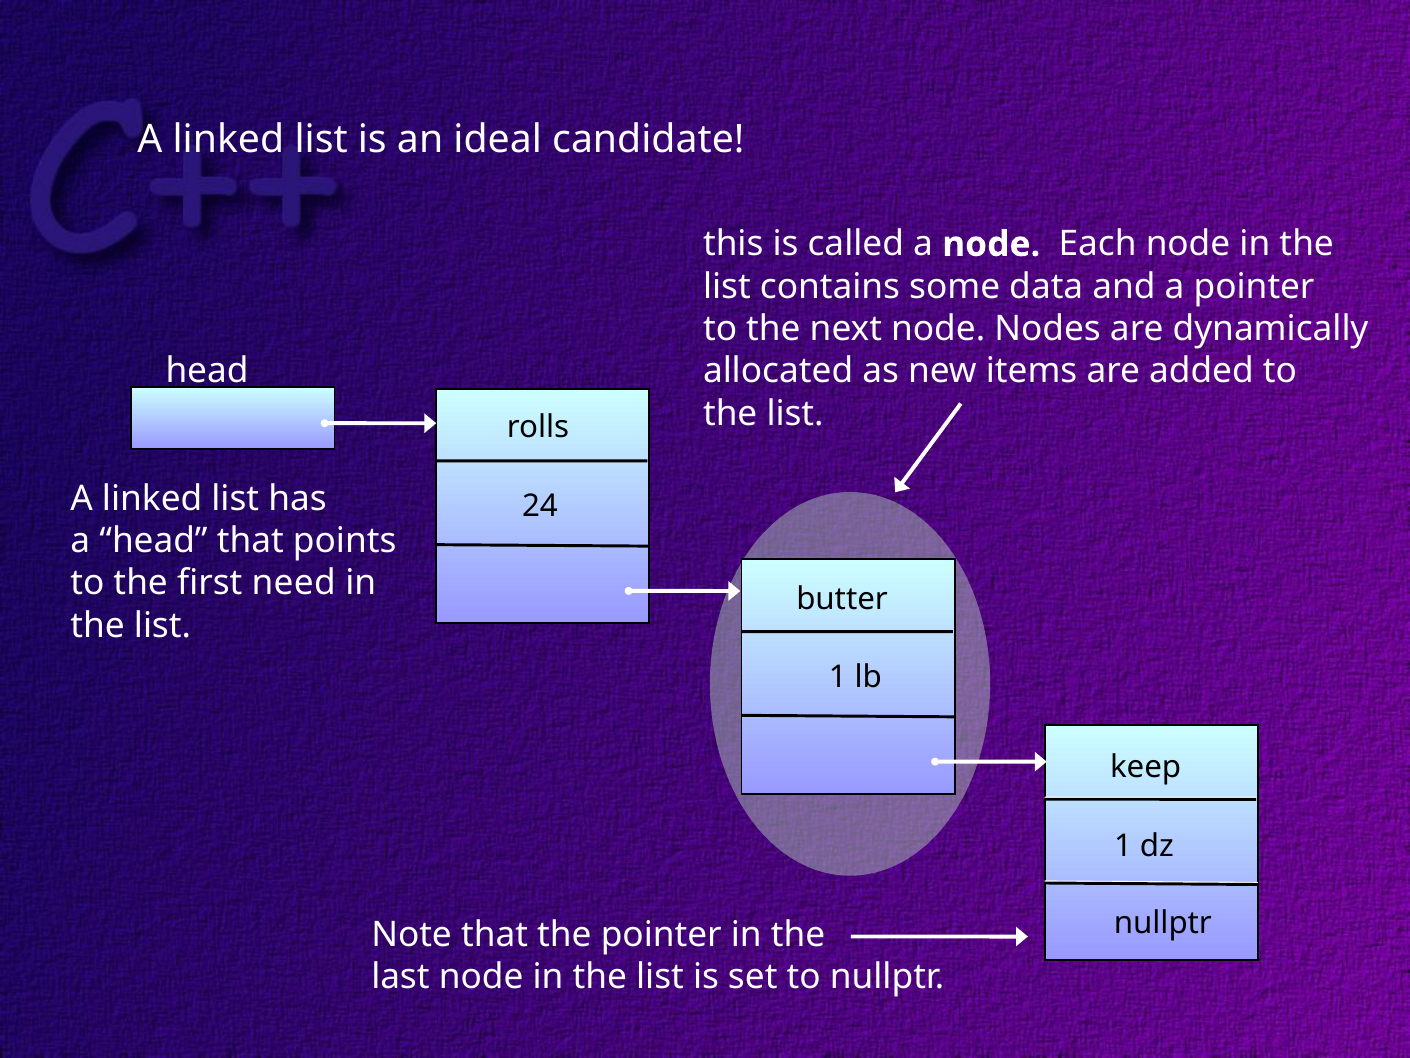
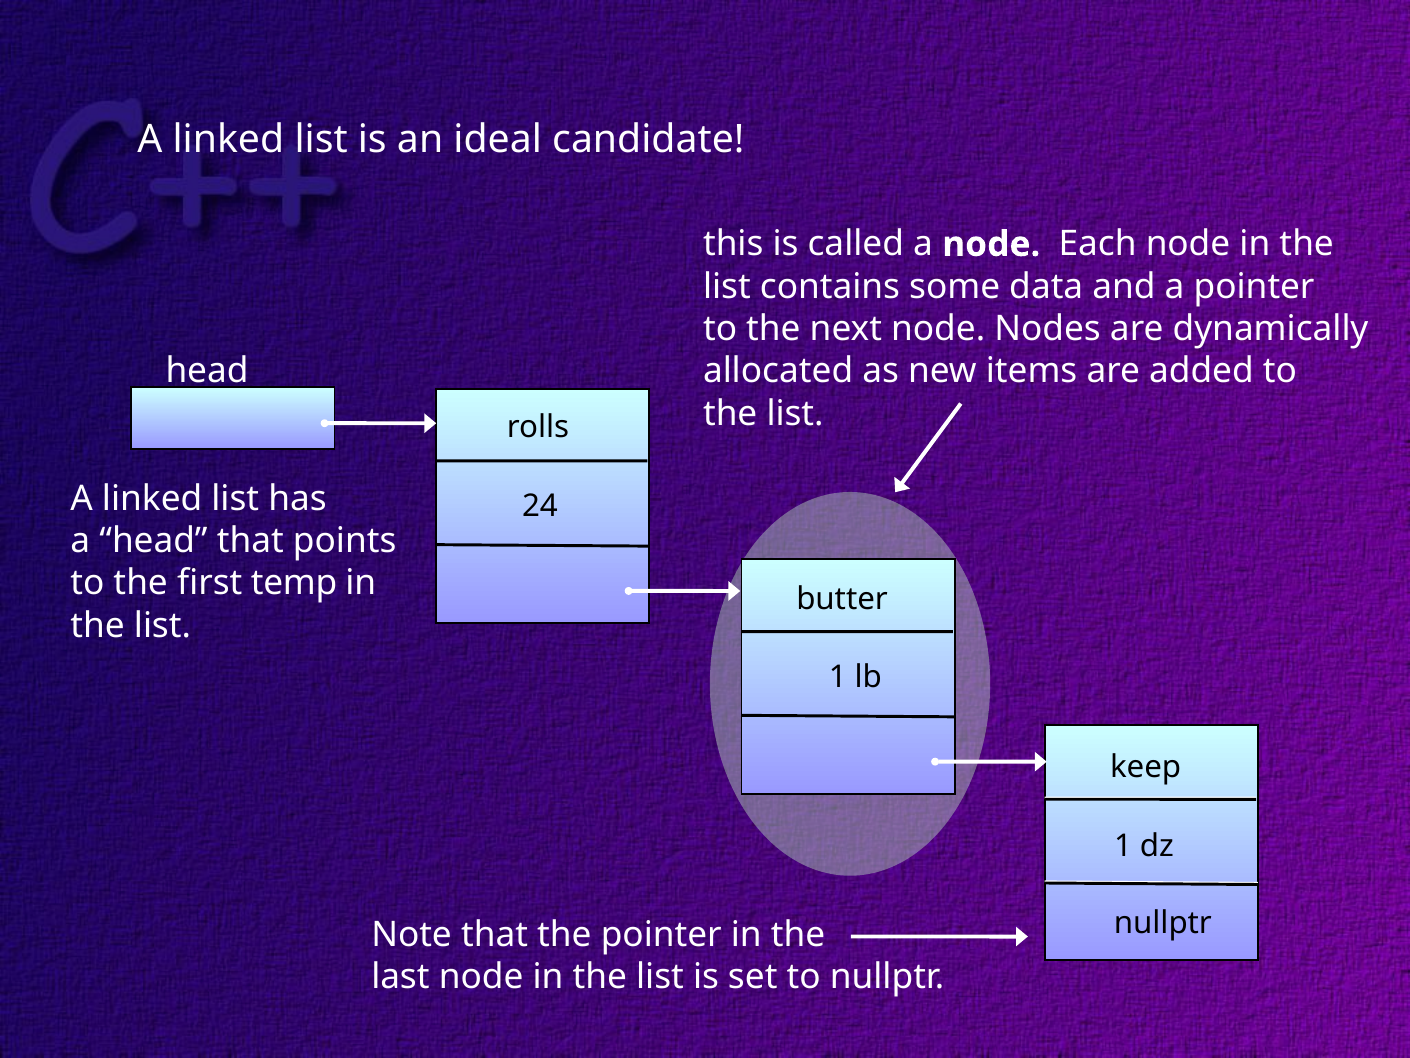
need: need -> temp
